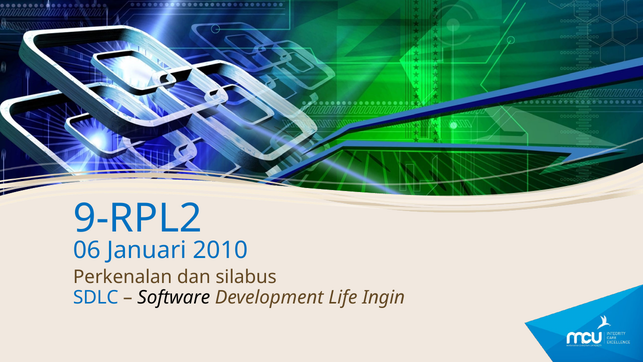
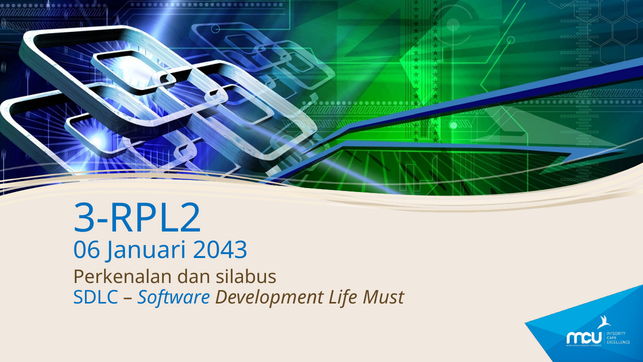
9-RPL2: 9-RPL2 -> 3-RPL2
2010: 2010 -> 2043
Software colour: black -> blue
Ingin: Ingin -> Must
